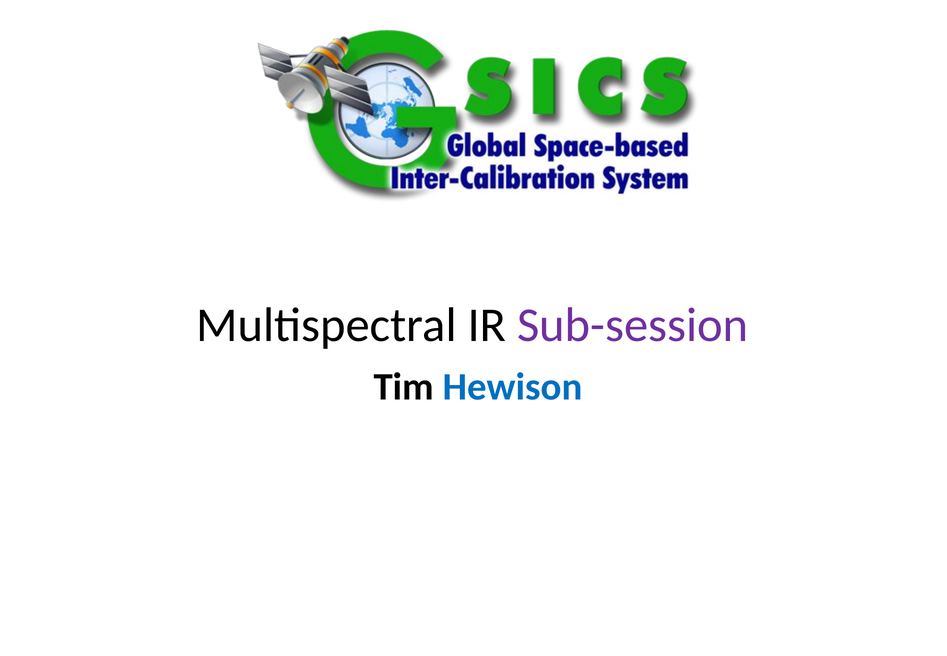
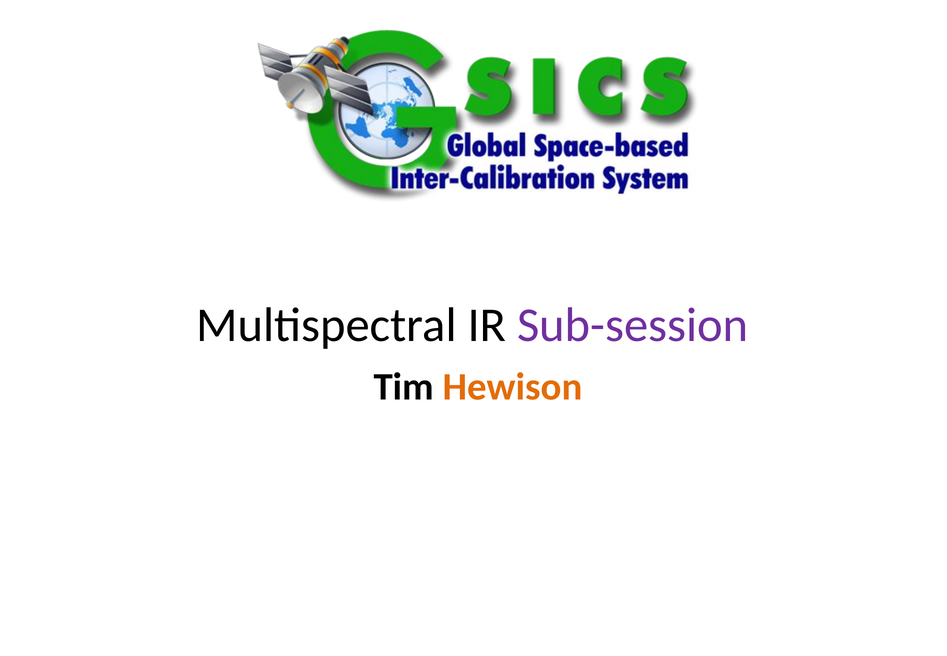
Hewison colour: blue -> orange
